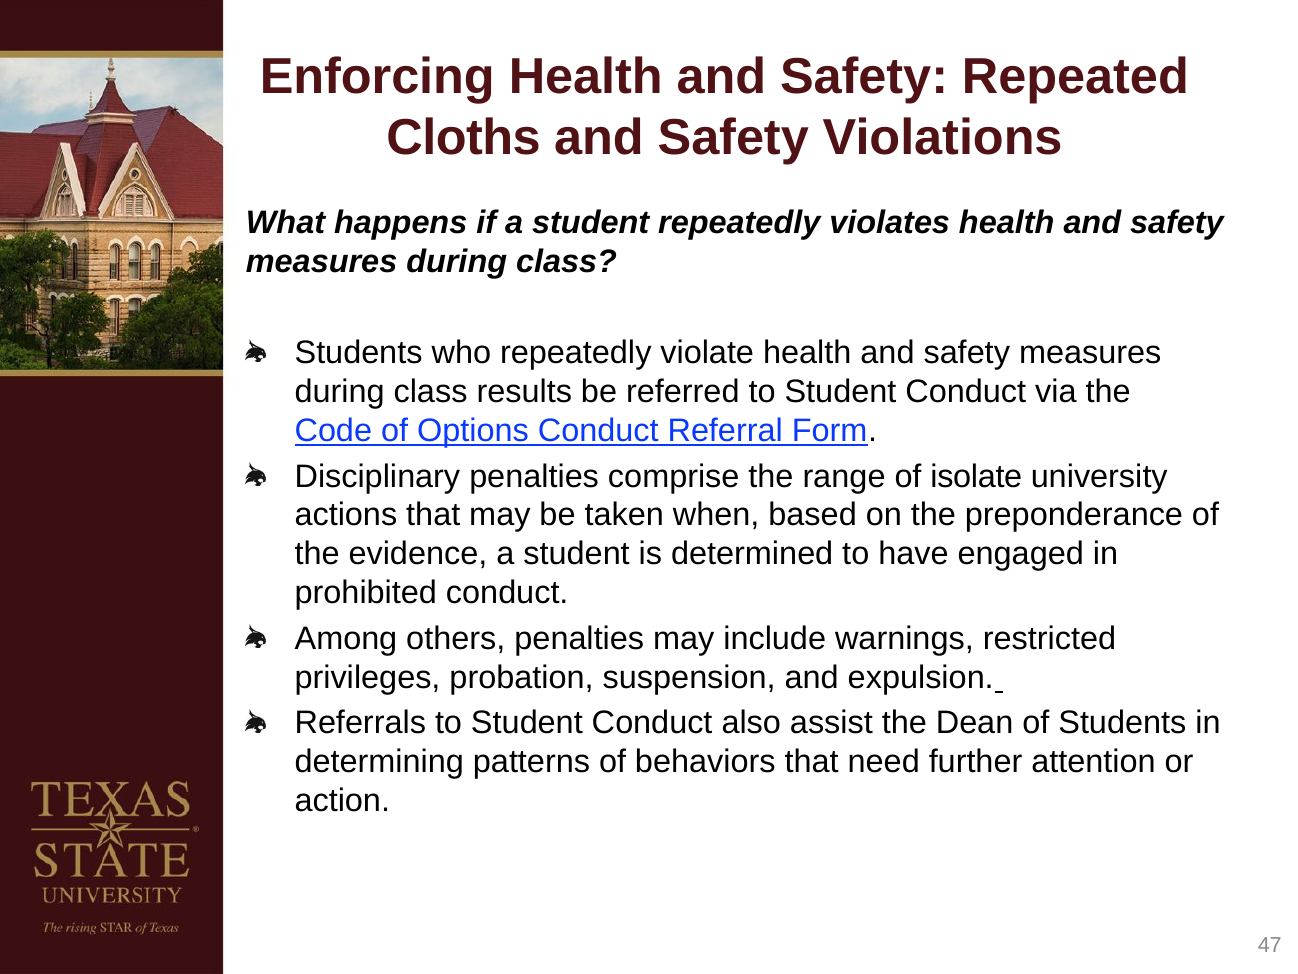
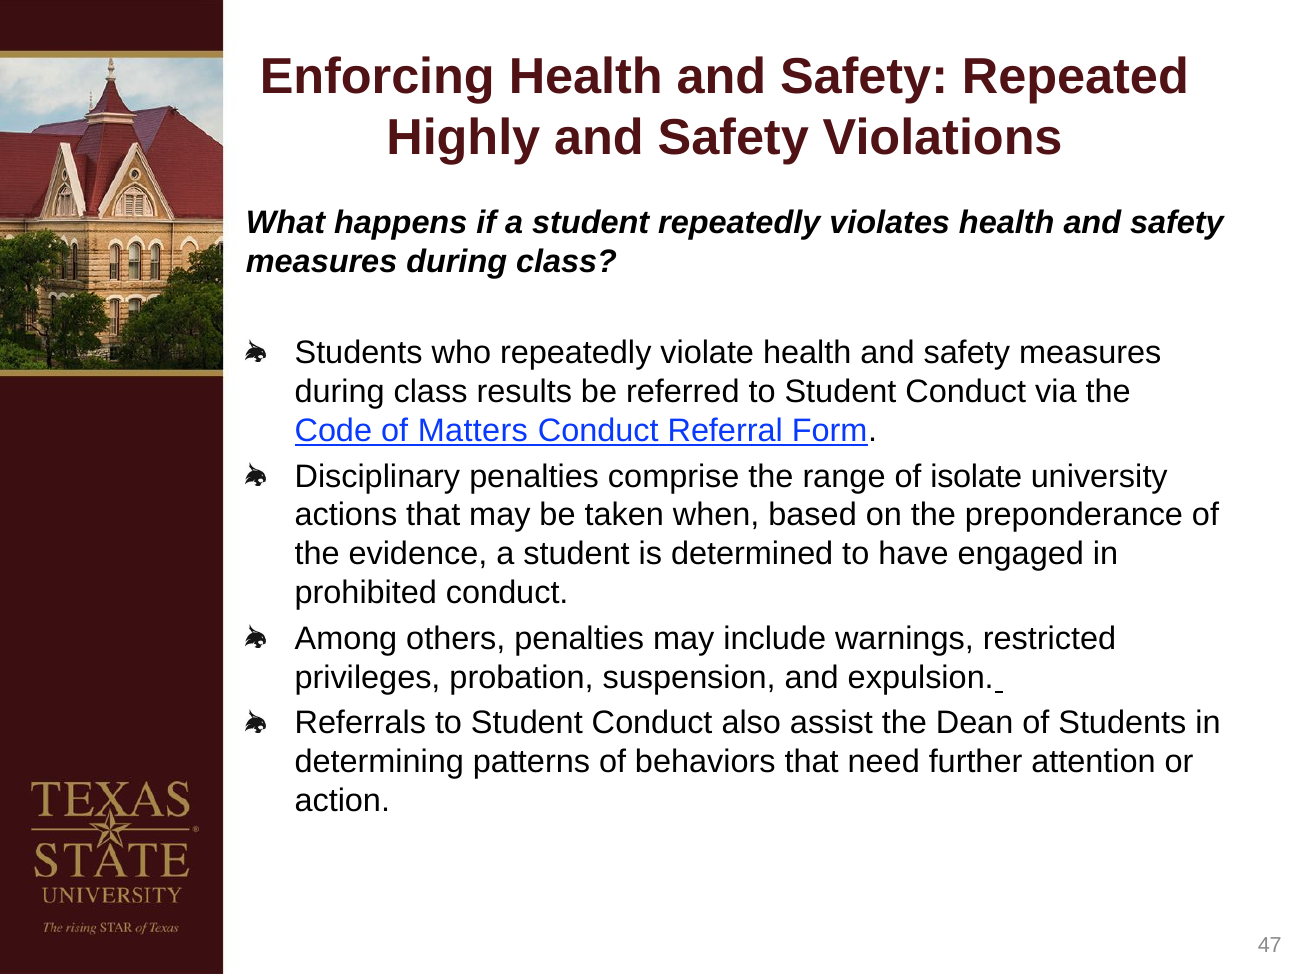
Cloths: Cloths -> Highly
Options: Options -> Matters
